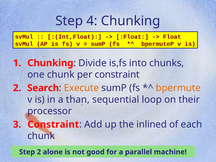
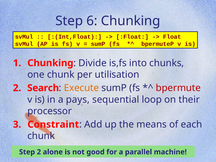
4: 4 -> 6
per constraint: constraint -> utilisation
bpermute colour: orange -> red
than: than -> pays
inlined: inlined -> means
